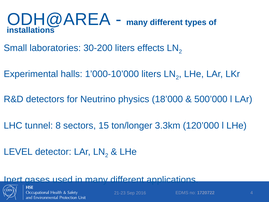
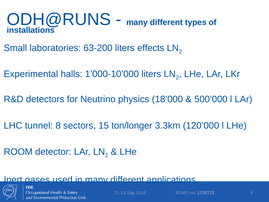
ODH@AREA: ODH@AREA -> ODH@RUNS
30-200: 30-200 -> 63-200
LEVEL: LEVEL -> ROOM
